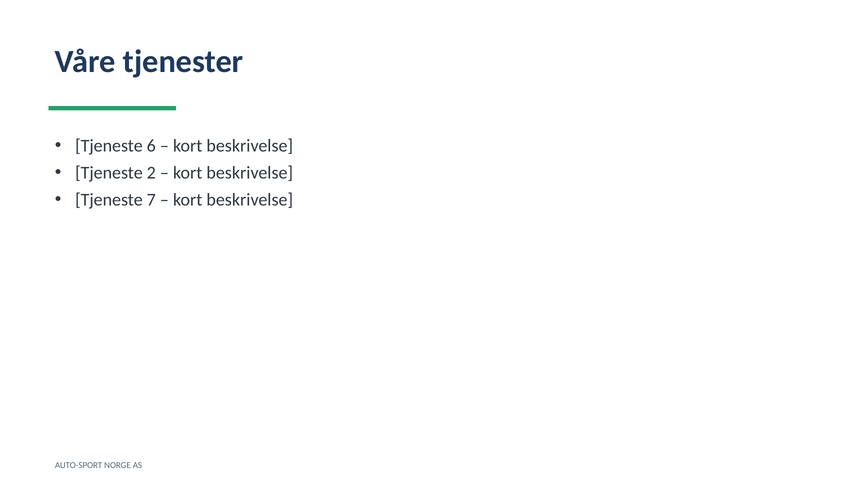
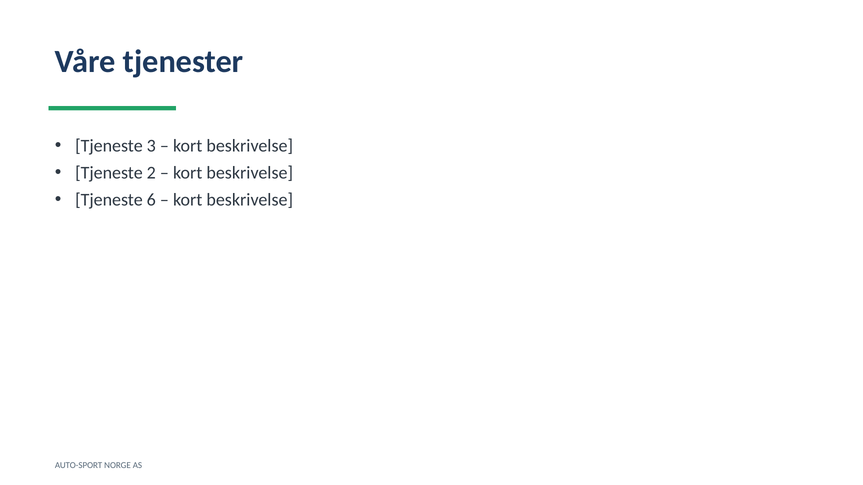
6: 6 -> 3
7: 7 -> 6
